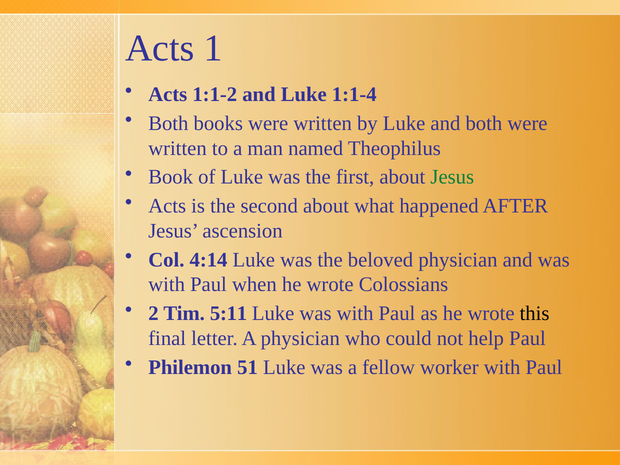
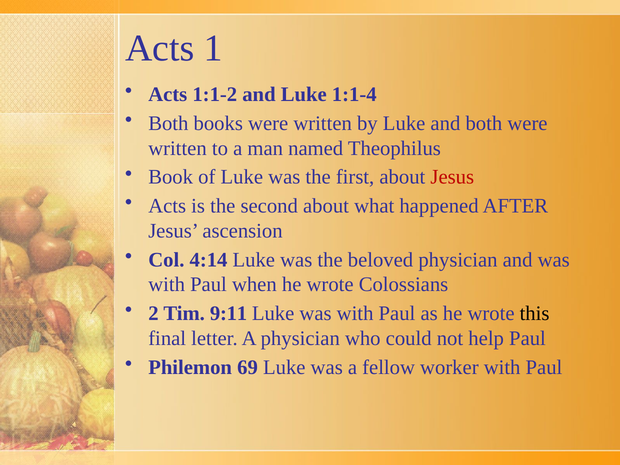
Jesus at (452, 177) colour: green -> red
5:11: 5:11 -> 9:11
51: 51 -> 69
